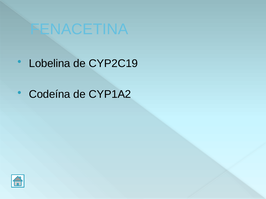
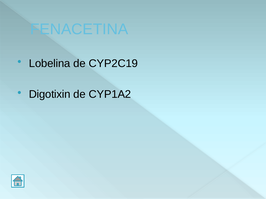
Codeína: Codeína -> Digotixin
